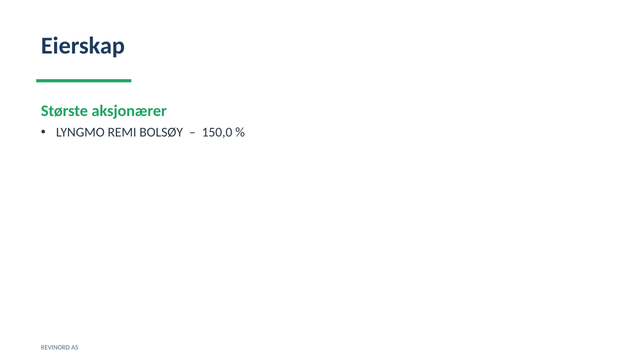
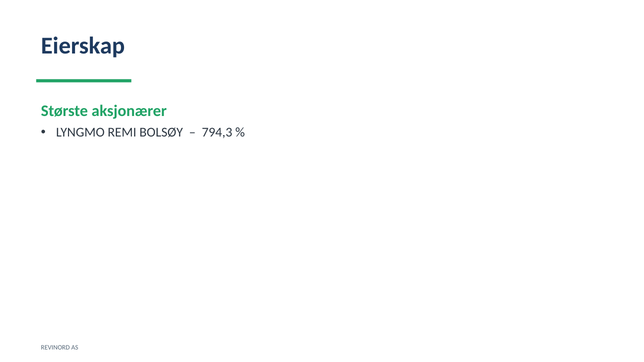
150,0: 150,0 -> 794,3
